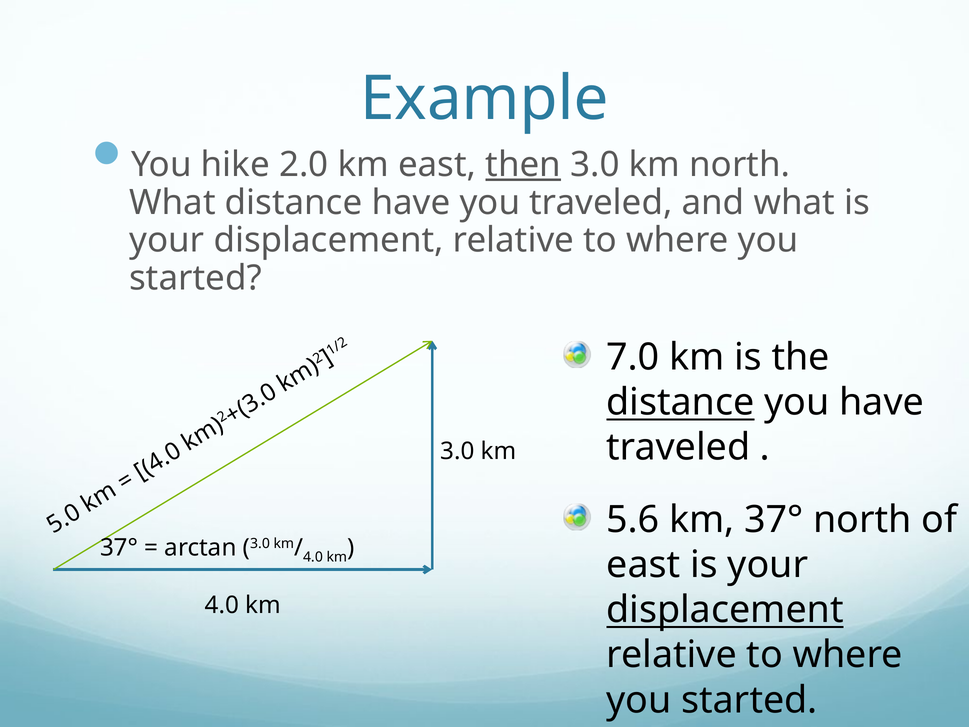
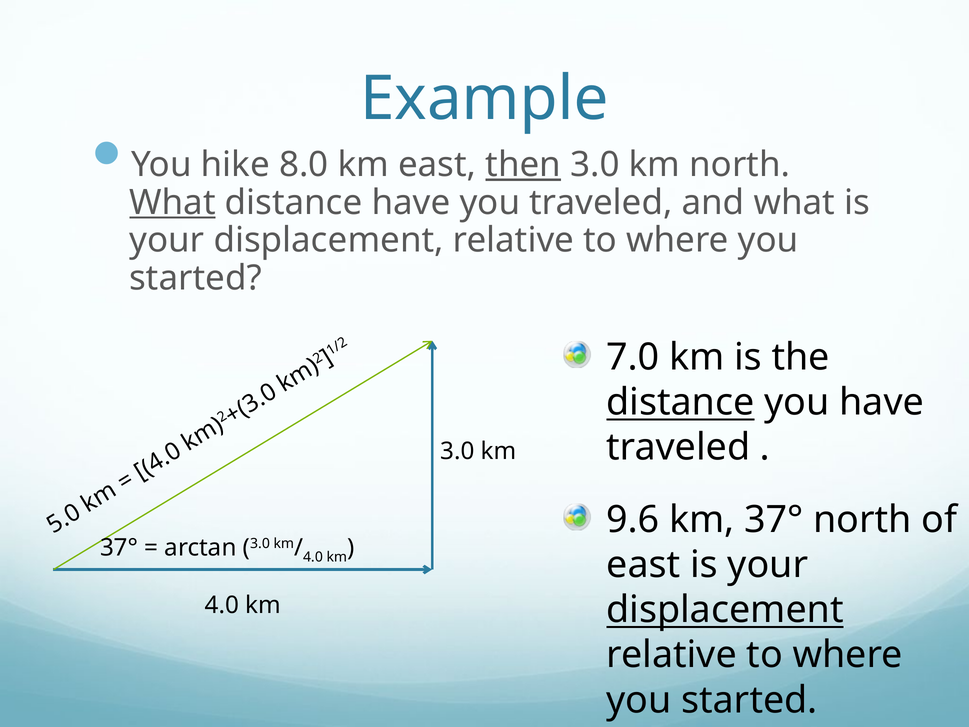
2.0: 2.0 -> 8.0
What at (172, 202) underline: none -> present
5.6: 5.6 -> 9.6
